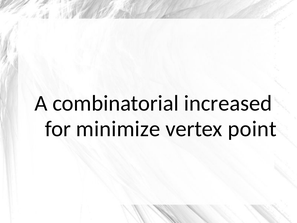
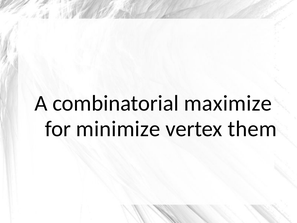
increased: increased -> maximize
point: point -> them
